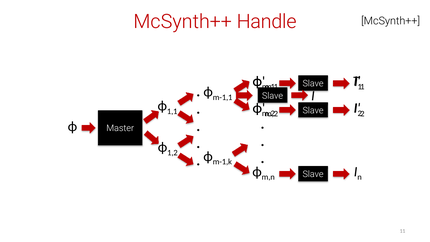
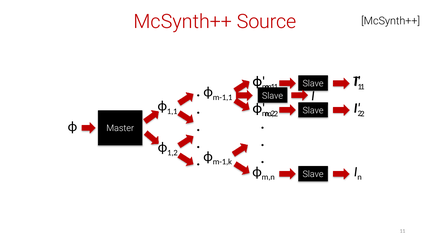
Handle: Handle -> Source
